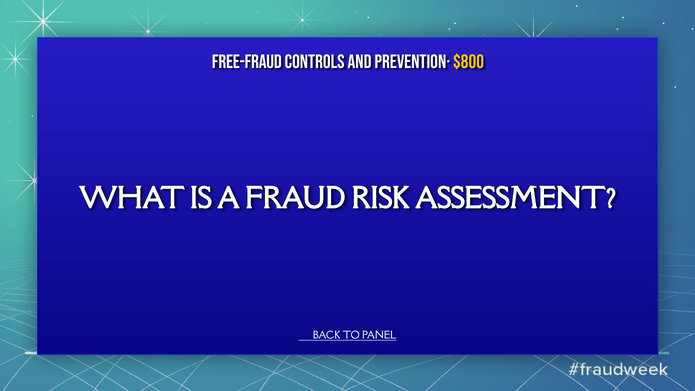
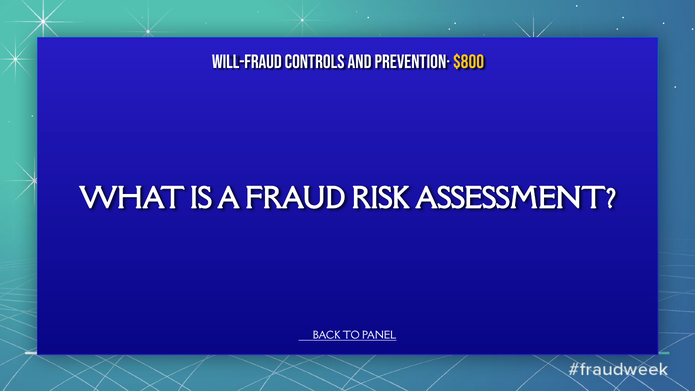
Free-Fraud: Free-Fraud -> Will-Fraud
